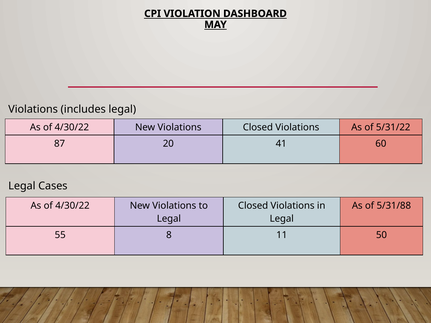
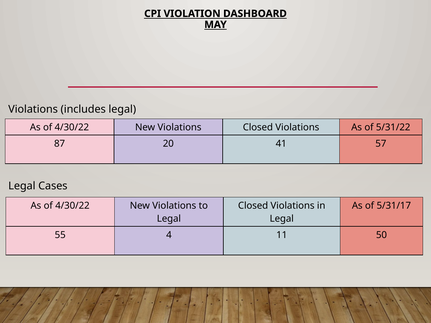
60: 60 -> 57
5/31/88: 5/31/88 -> 5/31/17
8: 8 -> 4
